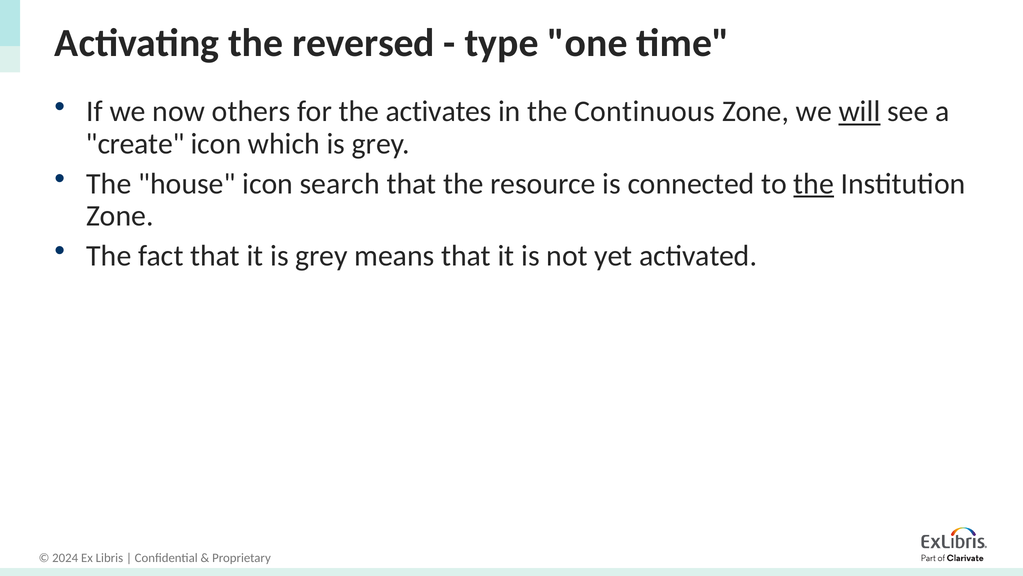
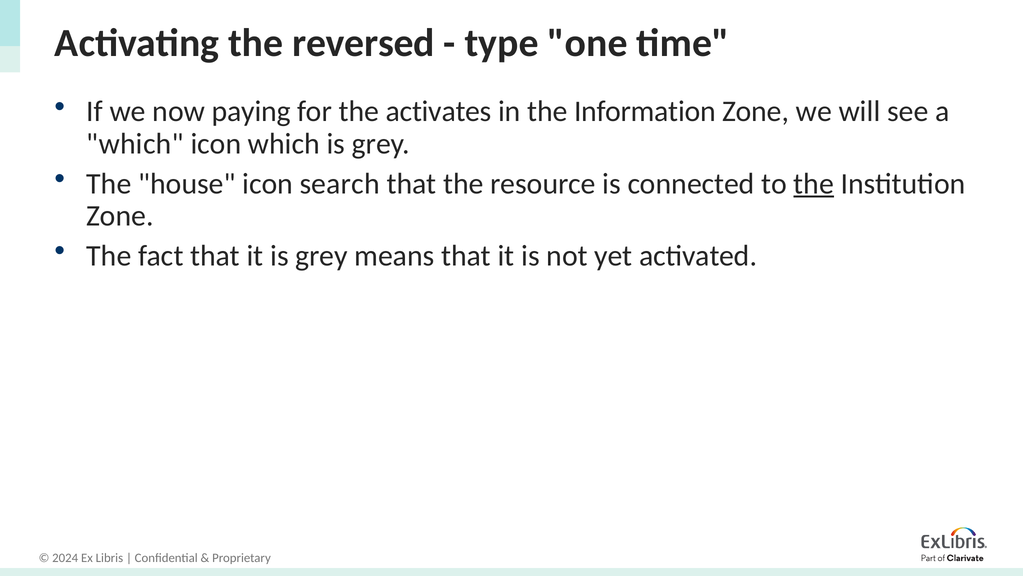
others: others -> paying
Continuous: Continuous -> Information
will underline: present -> none
create at (135, 144): create -> which
